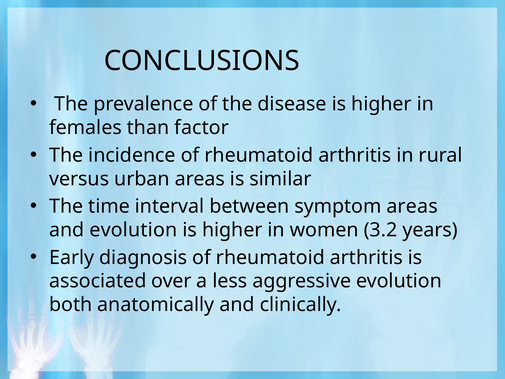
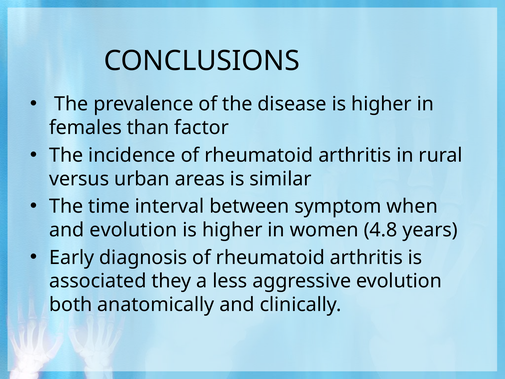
symptom areas: areas -> when
3.2: 3.2 -> 4.8
over: over -> they
